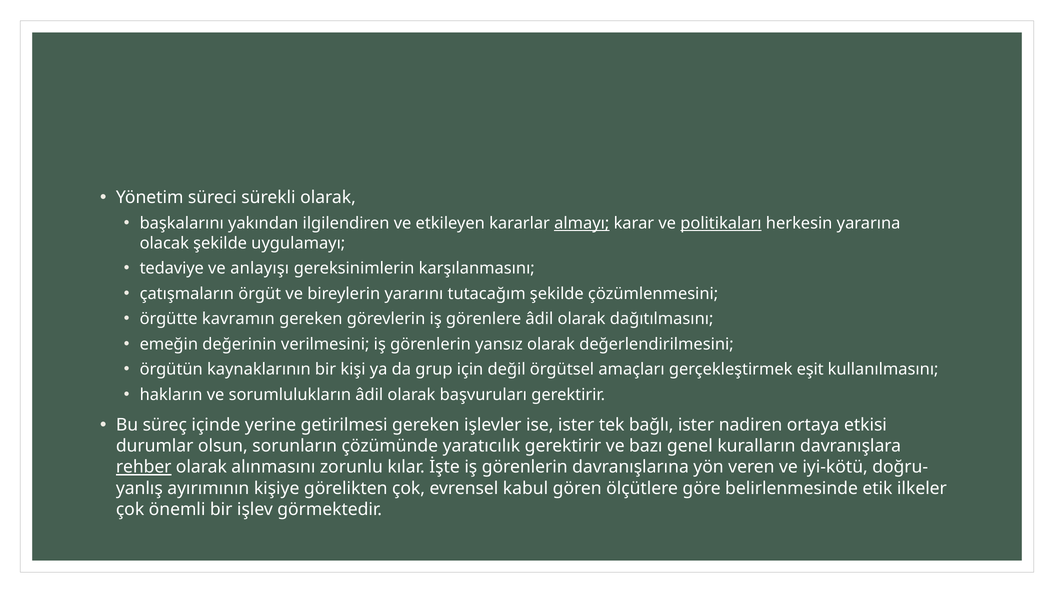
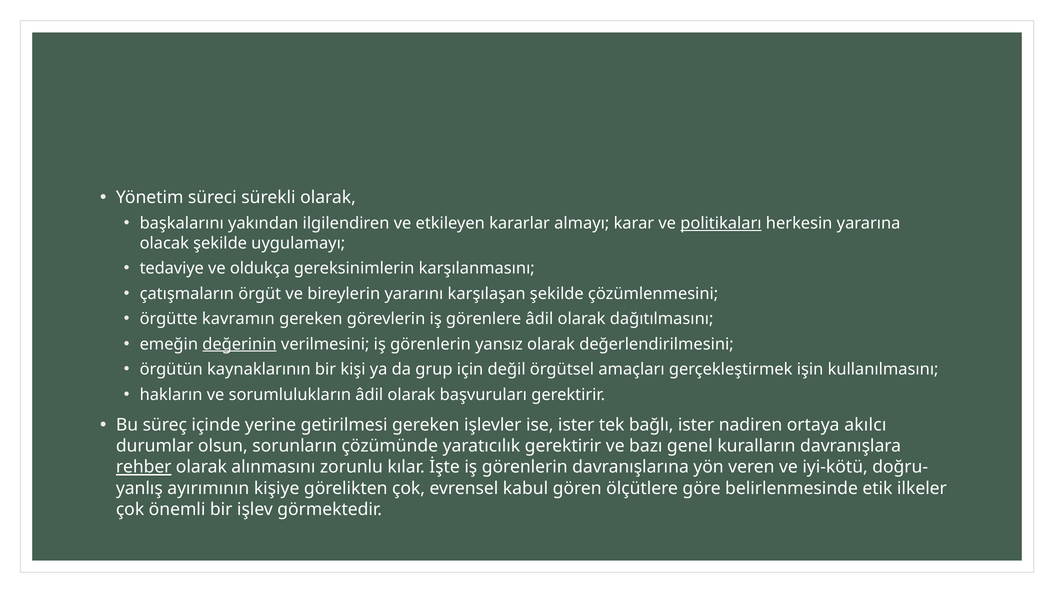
almayı underline: present -> none
anlayışı: anlayışı -> oldukça
tutacağım: tutacağım -> karşılaşan
değerinin underline: none -> present
eşit: eşit -> işin
etkisi: etkisi -> akılcı
